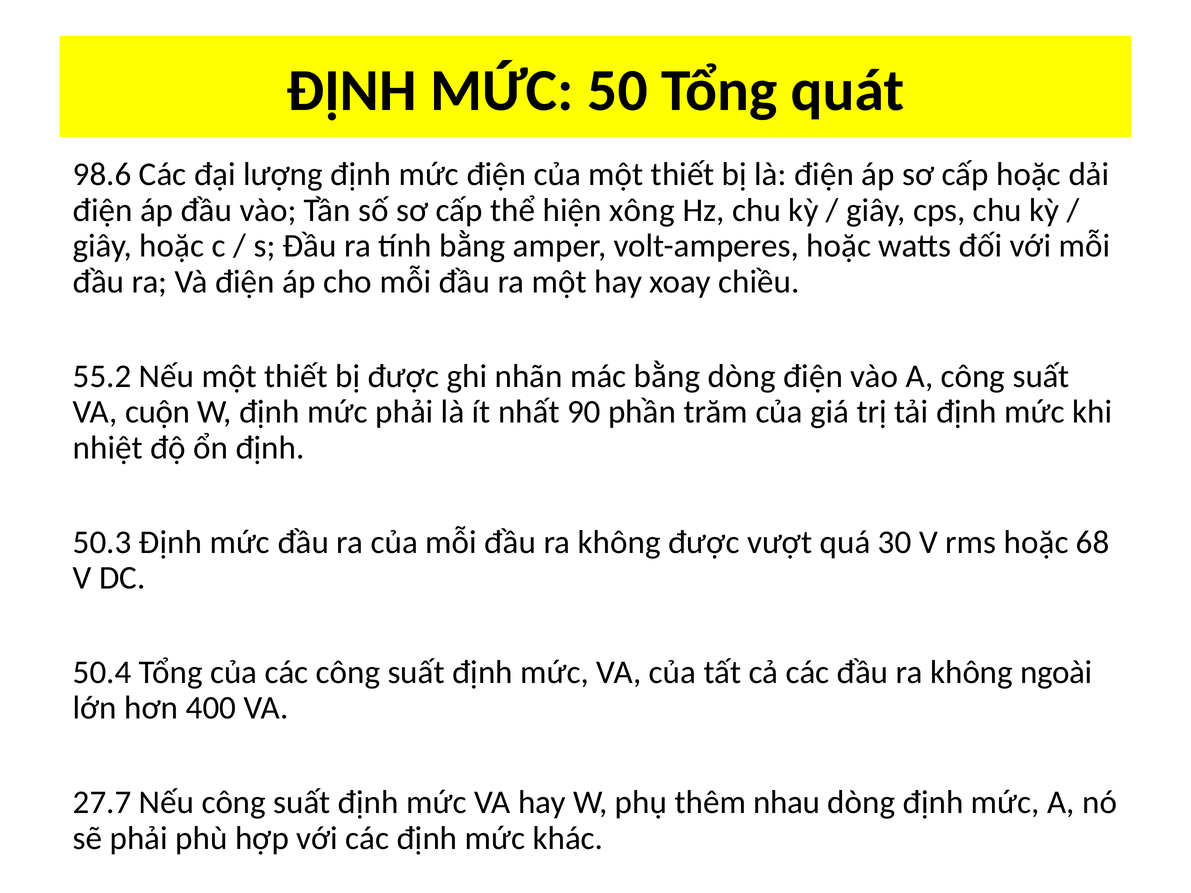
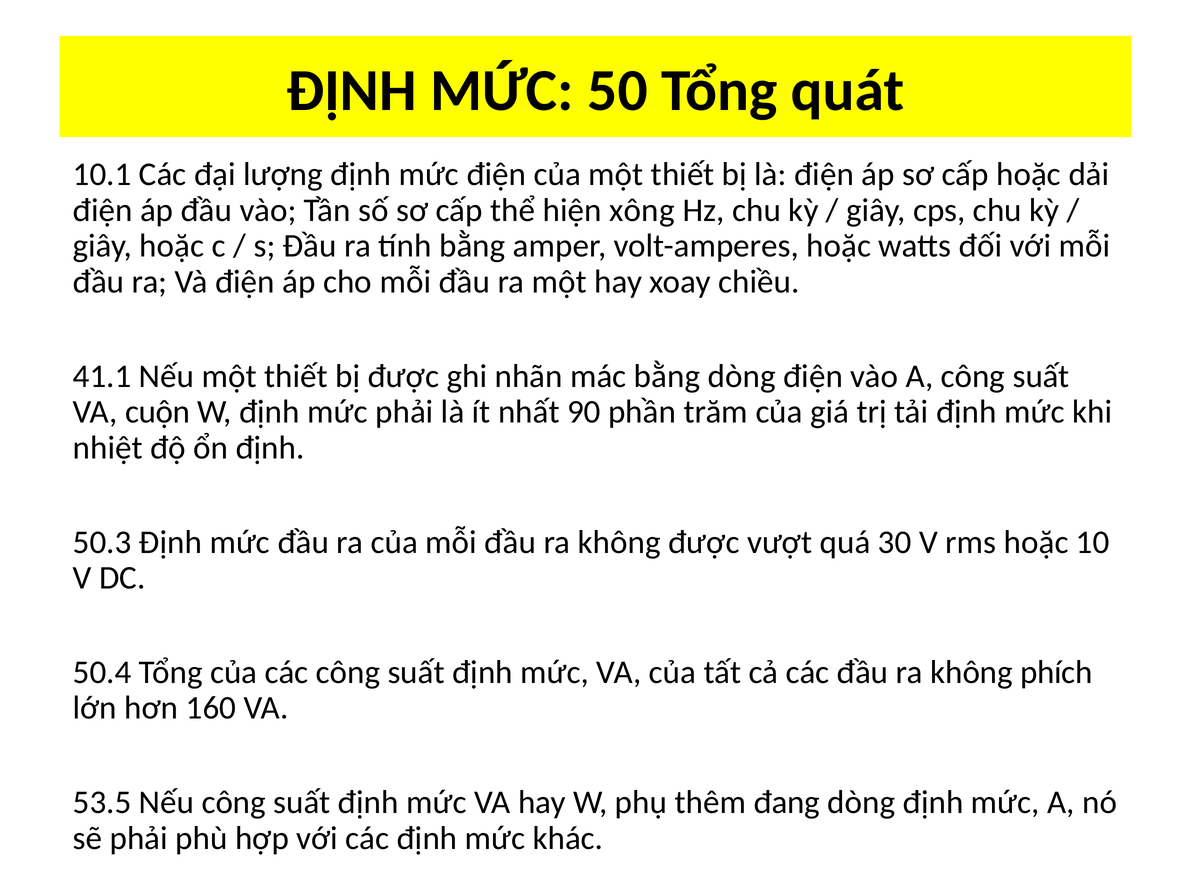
98.6: 98.6 -> 10.1
55.2: 55.2 -> 41.1
68: 68 -> 10
ngoài: ngoài -> phích
400: 400 -> 160
27.7: 27.7 -> 53.5
nhau: nhau -> đang
